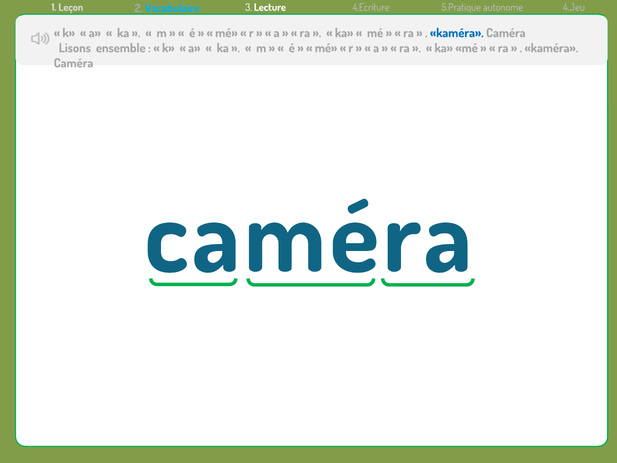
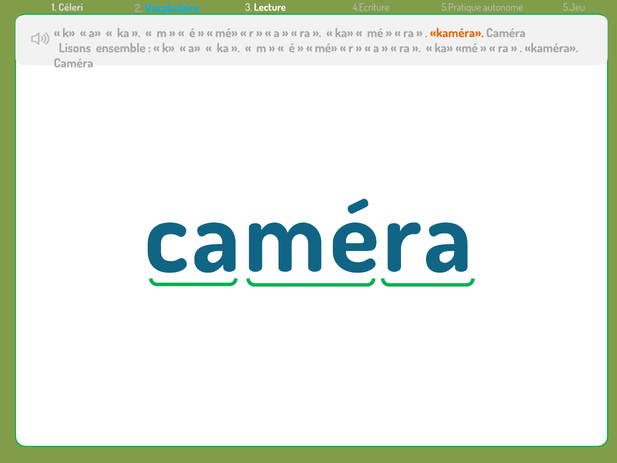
Leçon: Leçon -> Céleri
4.Jeu: 4.Jeu -> 5.Jeu
kaméra at (457, 33) colour: blue -> orange
